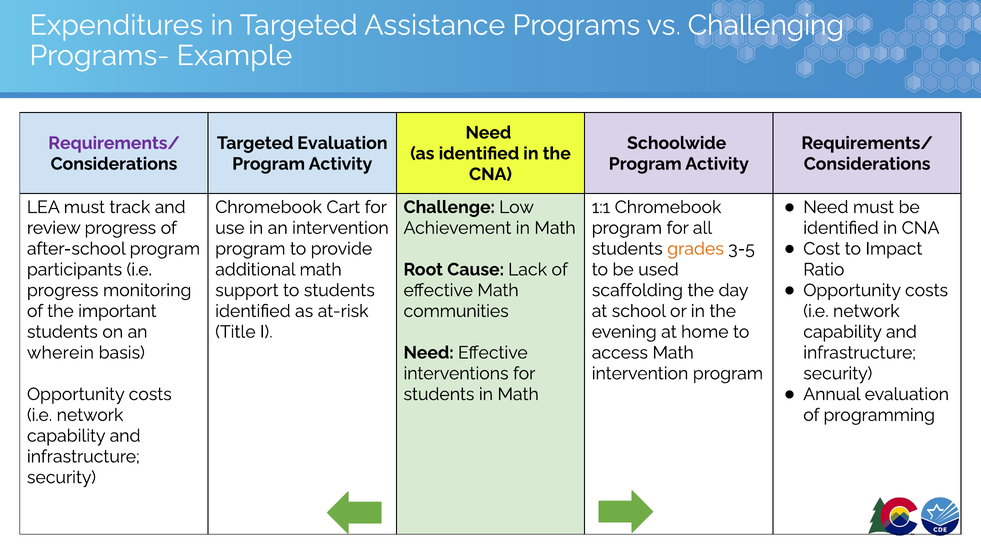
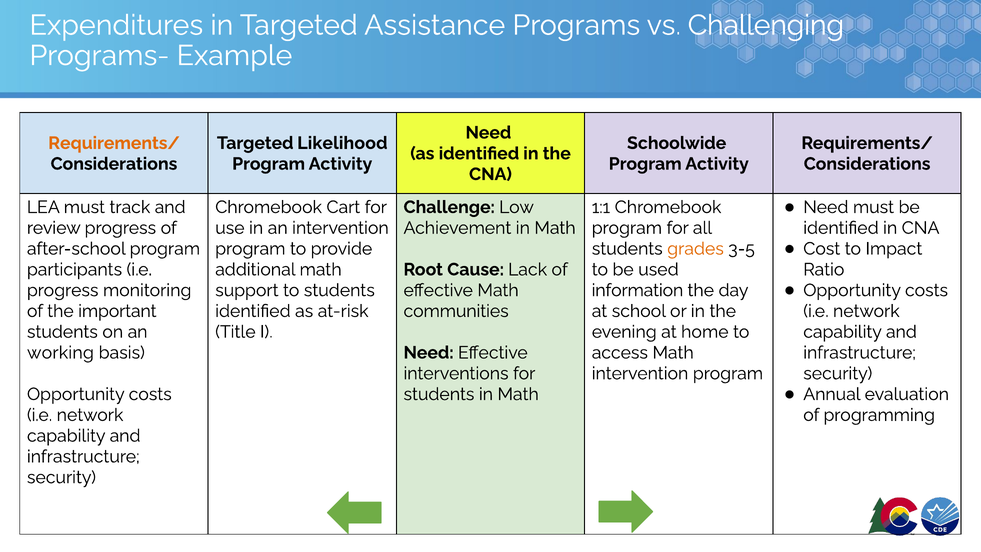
Requirements/ at (114, 143) colour: purple -> orange
Targeted Evaluation: Evaluation -> Likelihood
scaffolding: scaffolding -> information
wherein: wherein -> working
